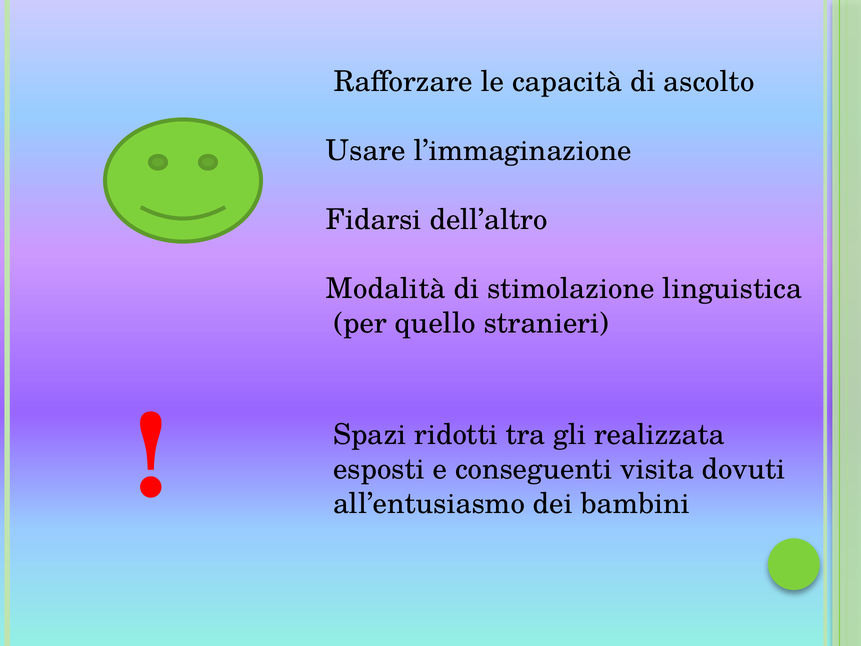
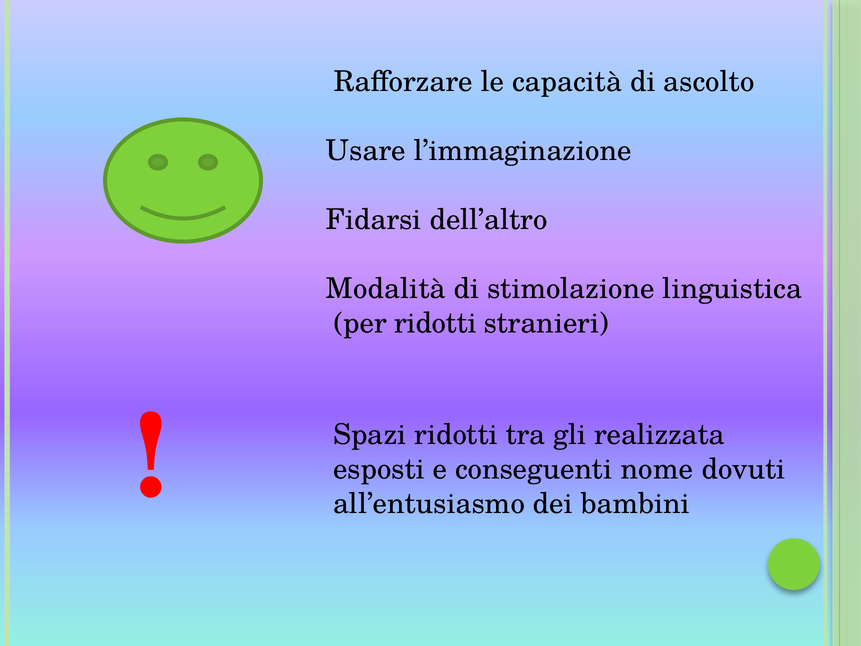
per quello: quello -> ridotti
visita: visita -> nome
